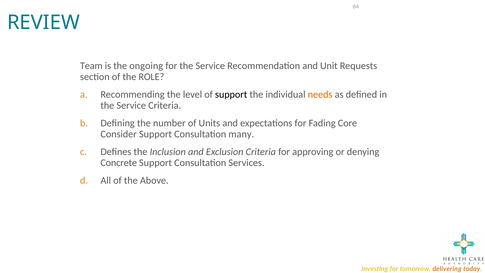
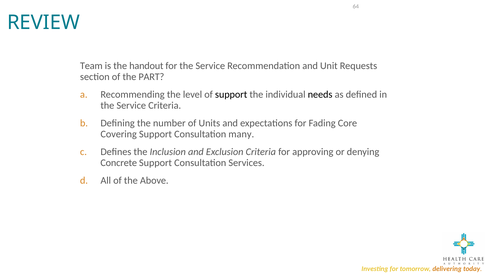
ongoing: ongoing -> handout
ROLE: ROLE -> PART
needs colour: orange -> black
Consider: Consider -> Covering
